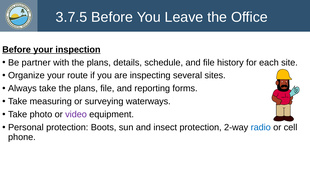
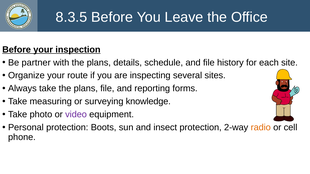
3.7.5: 3.7.5 -> 8.3.5
waterways: waterways -> knowledge
radio colour: blue -> orange
